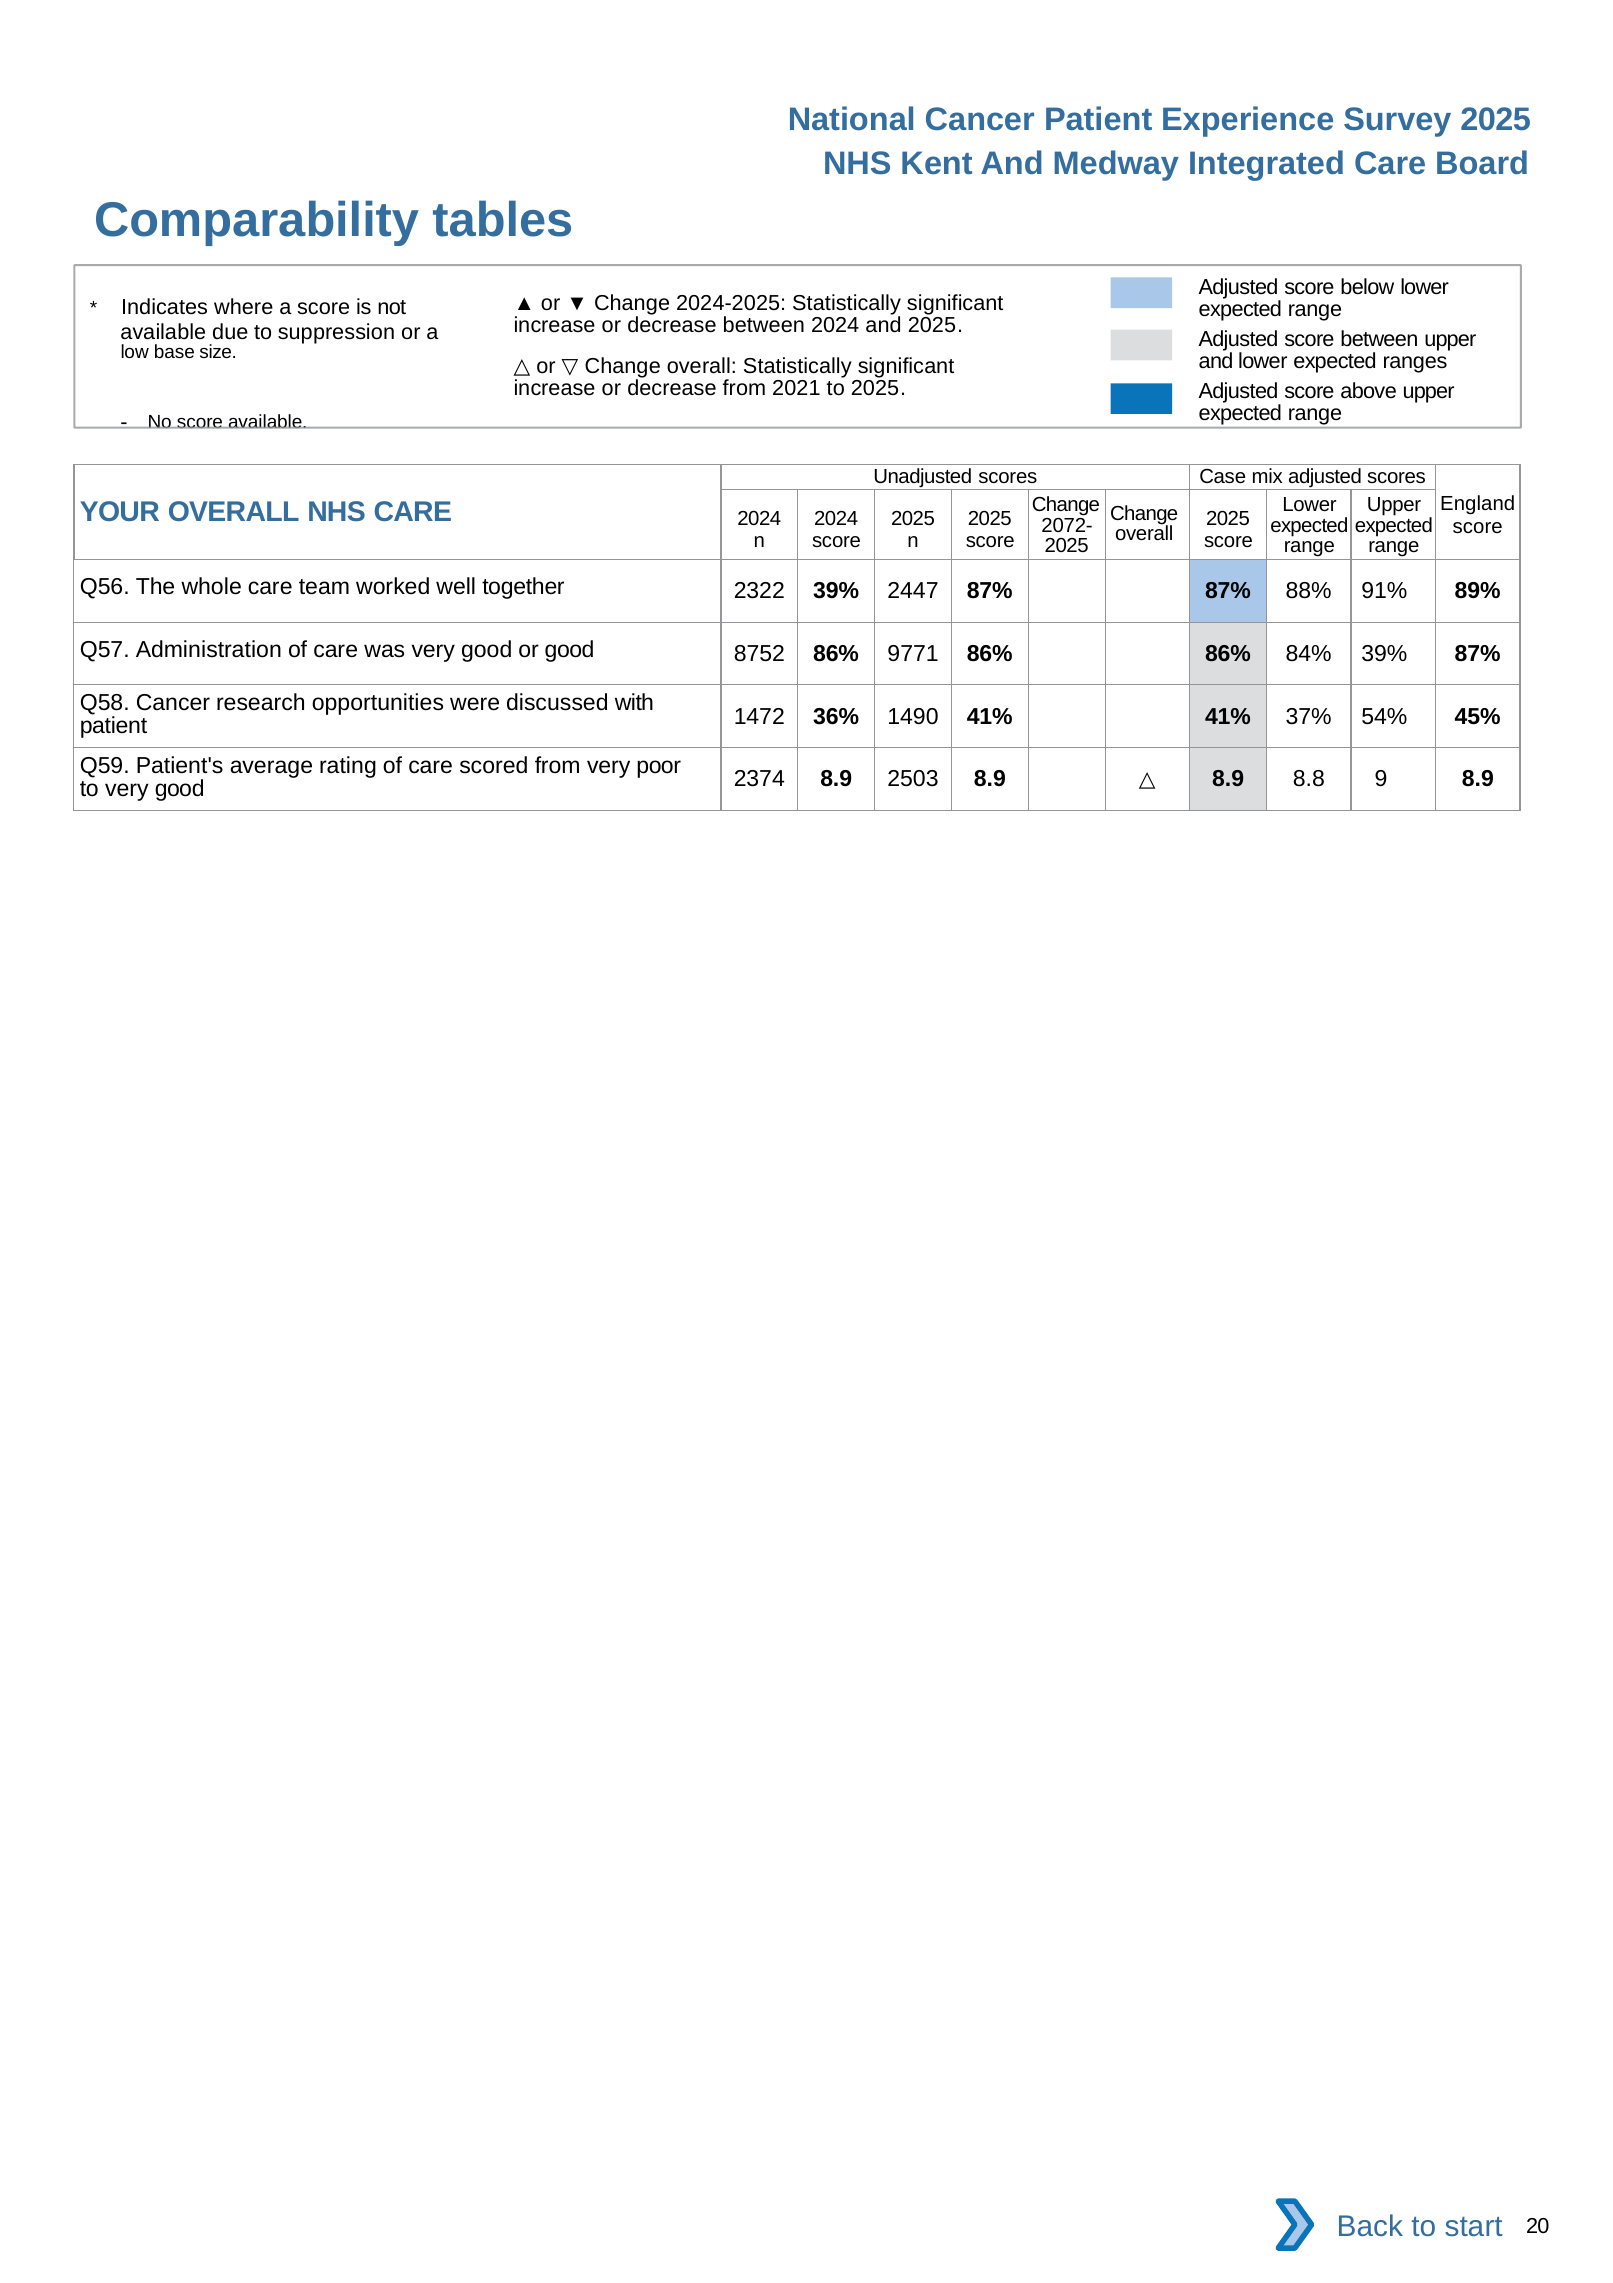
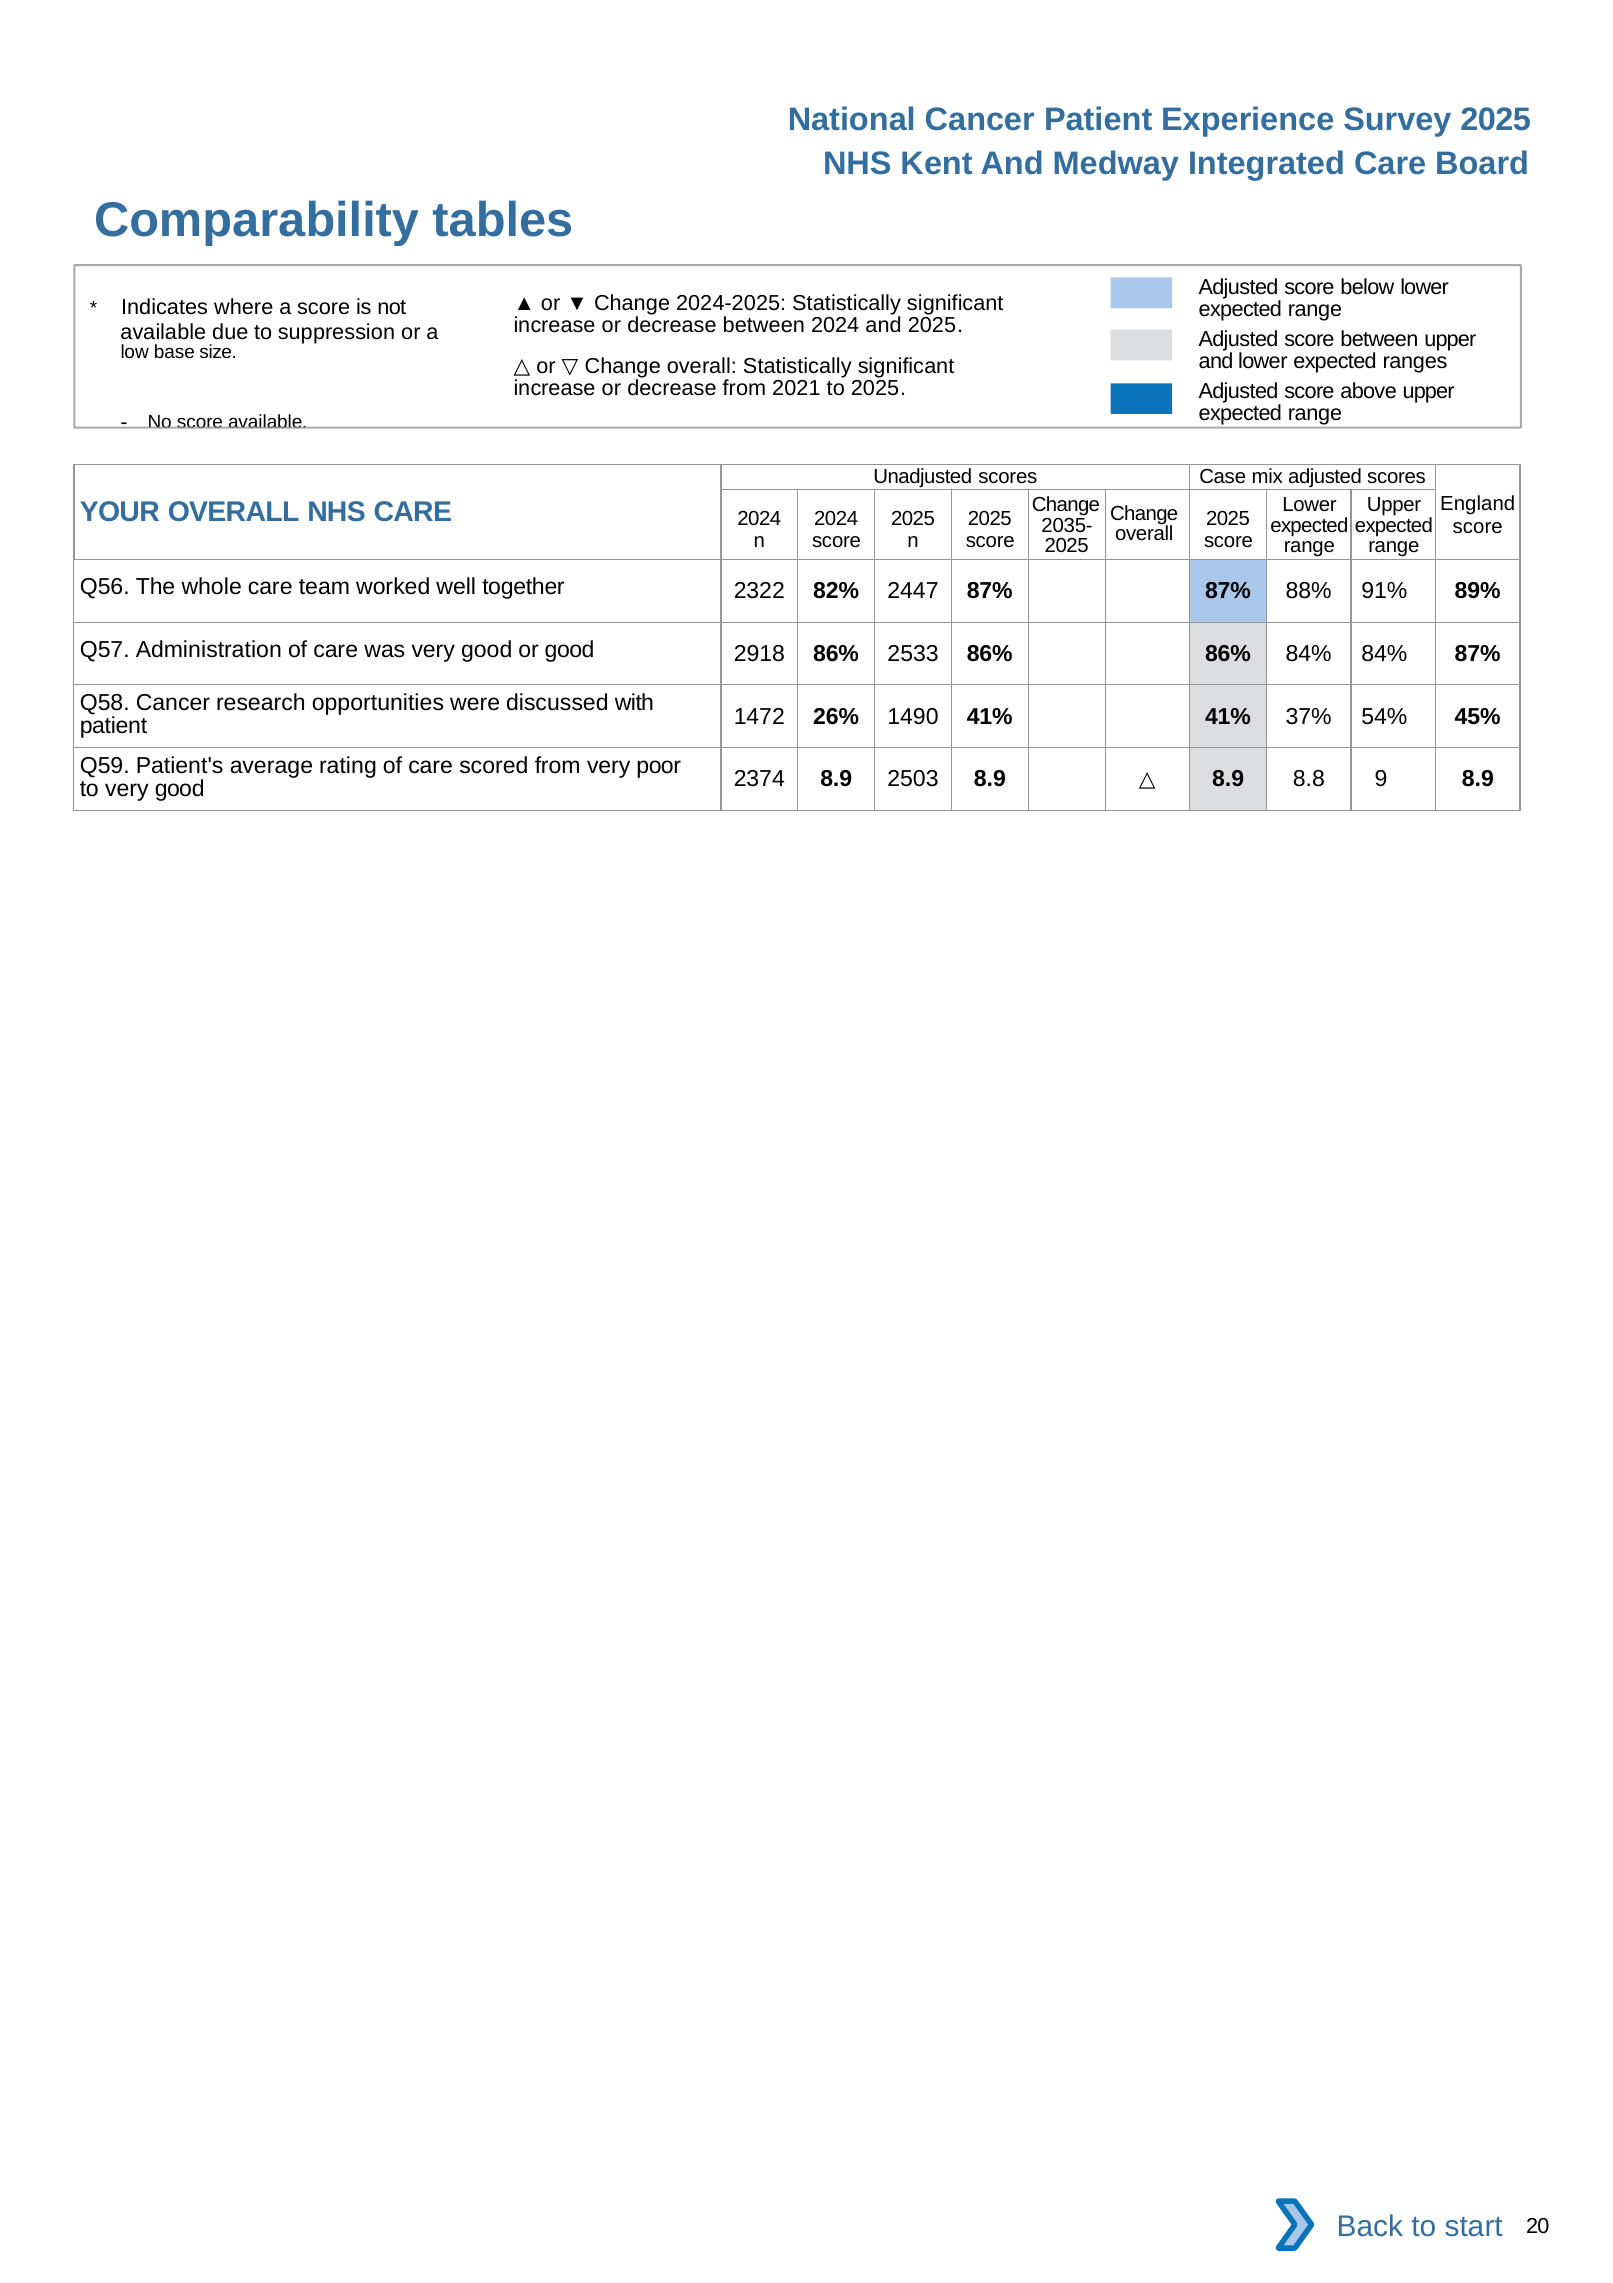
2072-: 2072- -> 2035-
2322 39%: 39% -> 82%
8752: 8752 -> 2918
9771: 9771 -> 2533
84% 39%: 39% -> 84%
36%: 36% -> 26%
